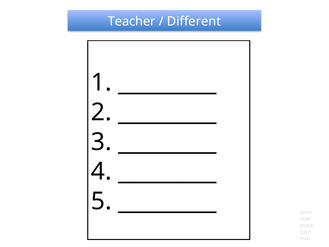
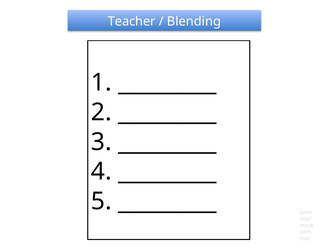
Different: Different -> Blending
